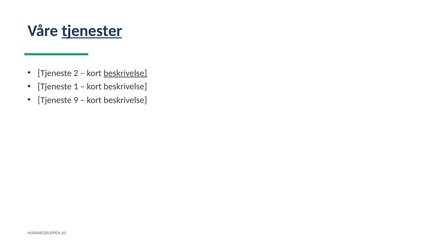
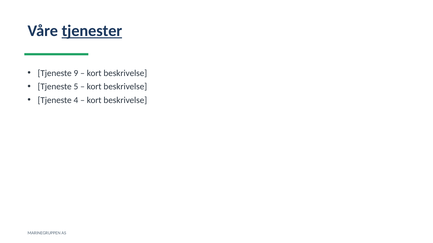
2: 2 -> 9
beskrivelse at (125, 73) underline: present -> none
1: 1 -> 5
9: 9 -> 4
